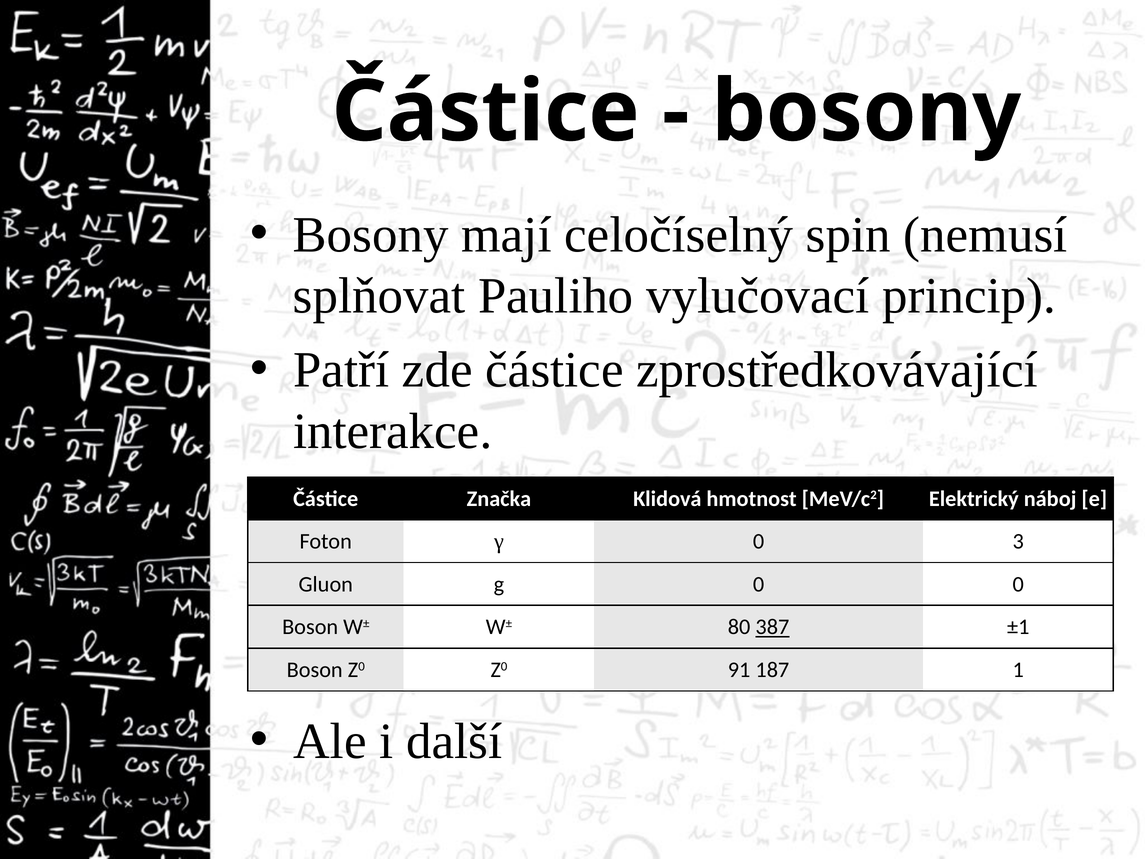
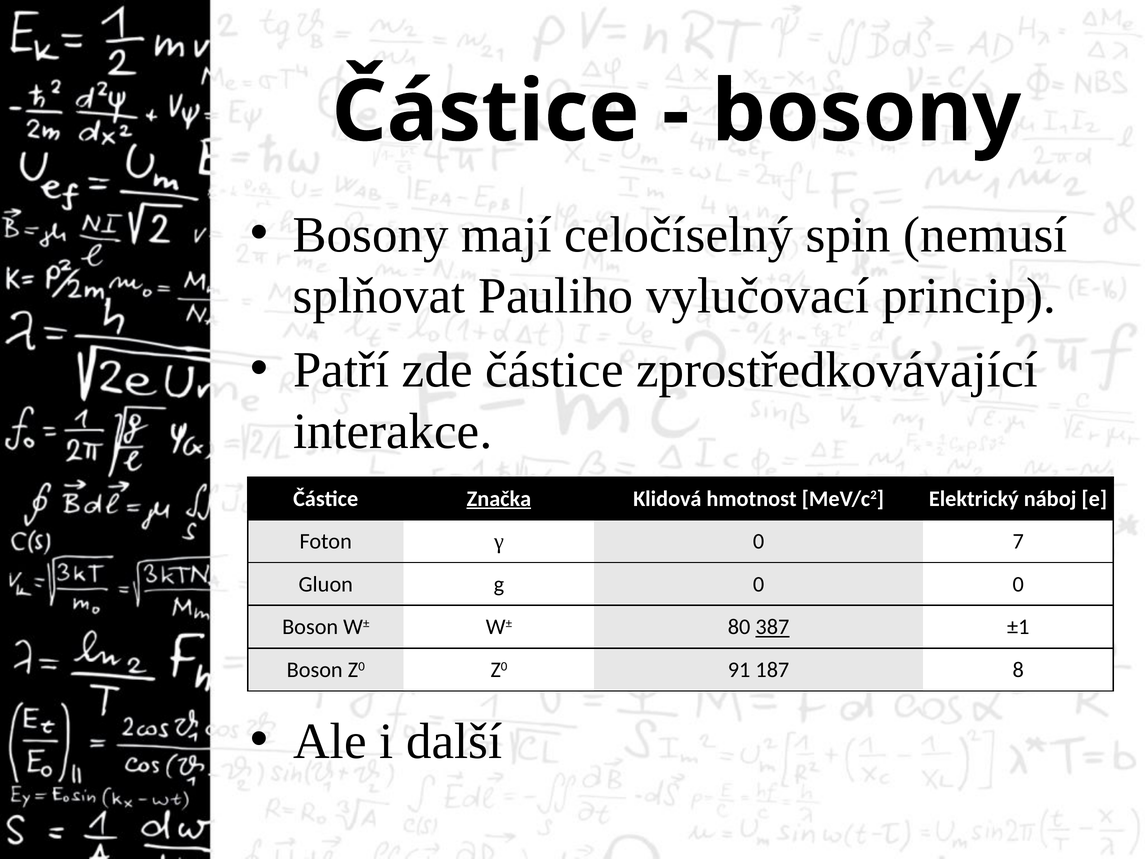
Značka underline: none -> present
3: 3 -> 7
1: 1 -> 8
